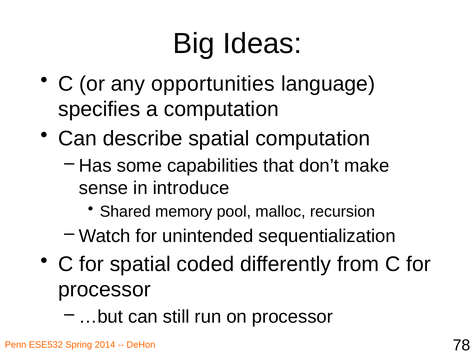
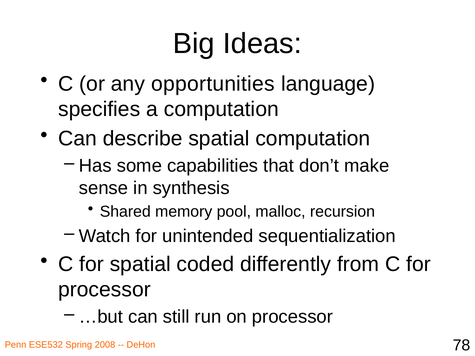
introduce: introduce -> synthesis
2014: 2014 -> 2008
